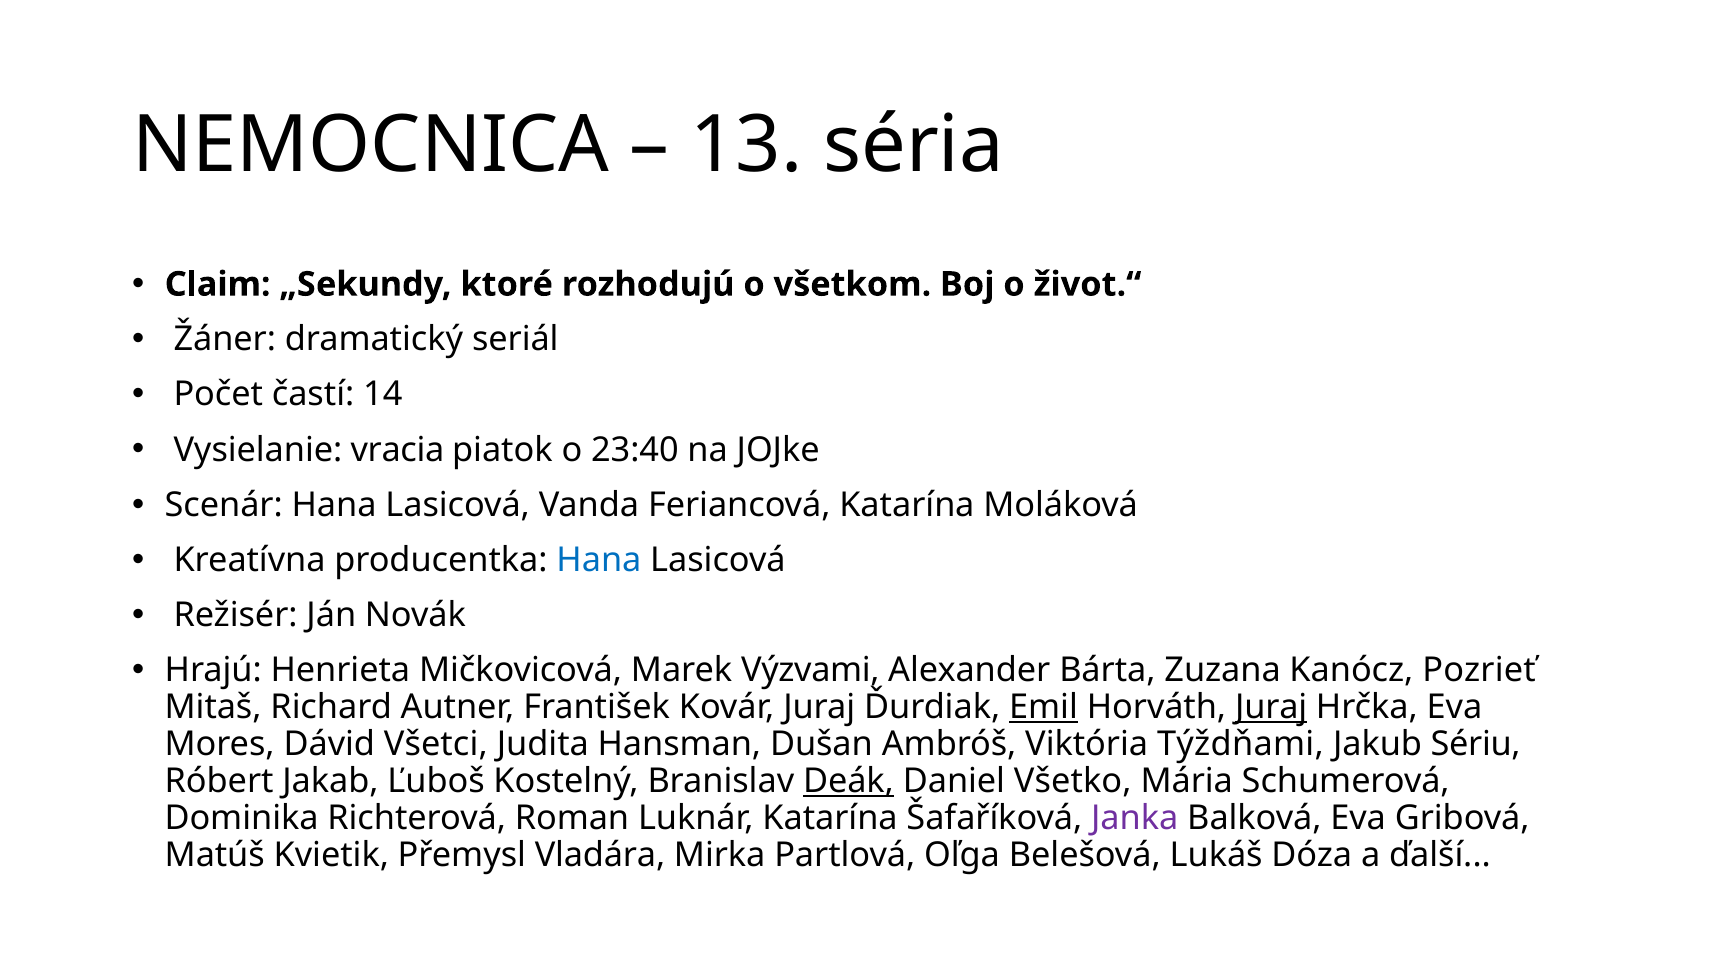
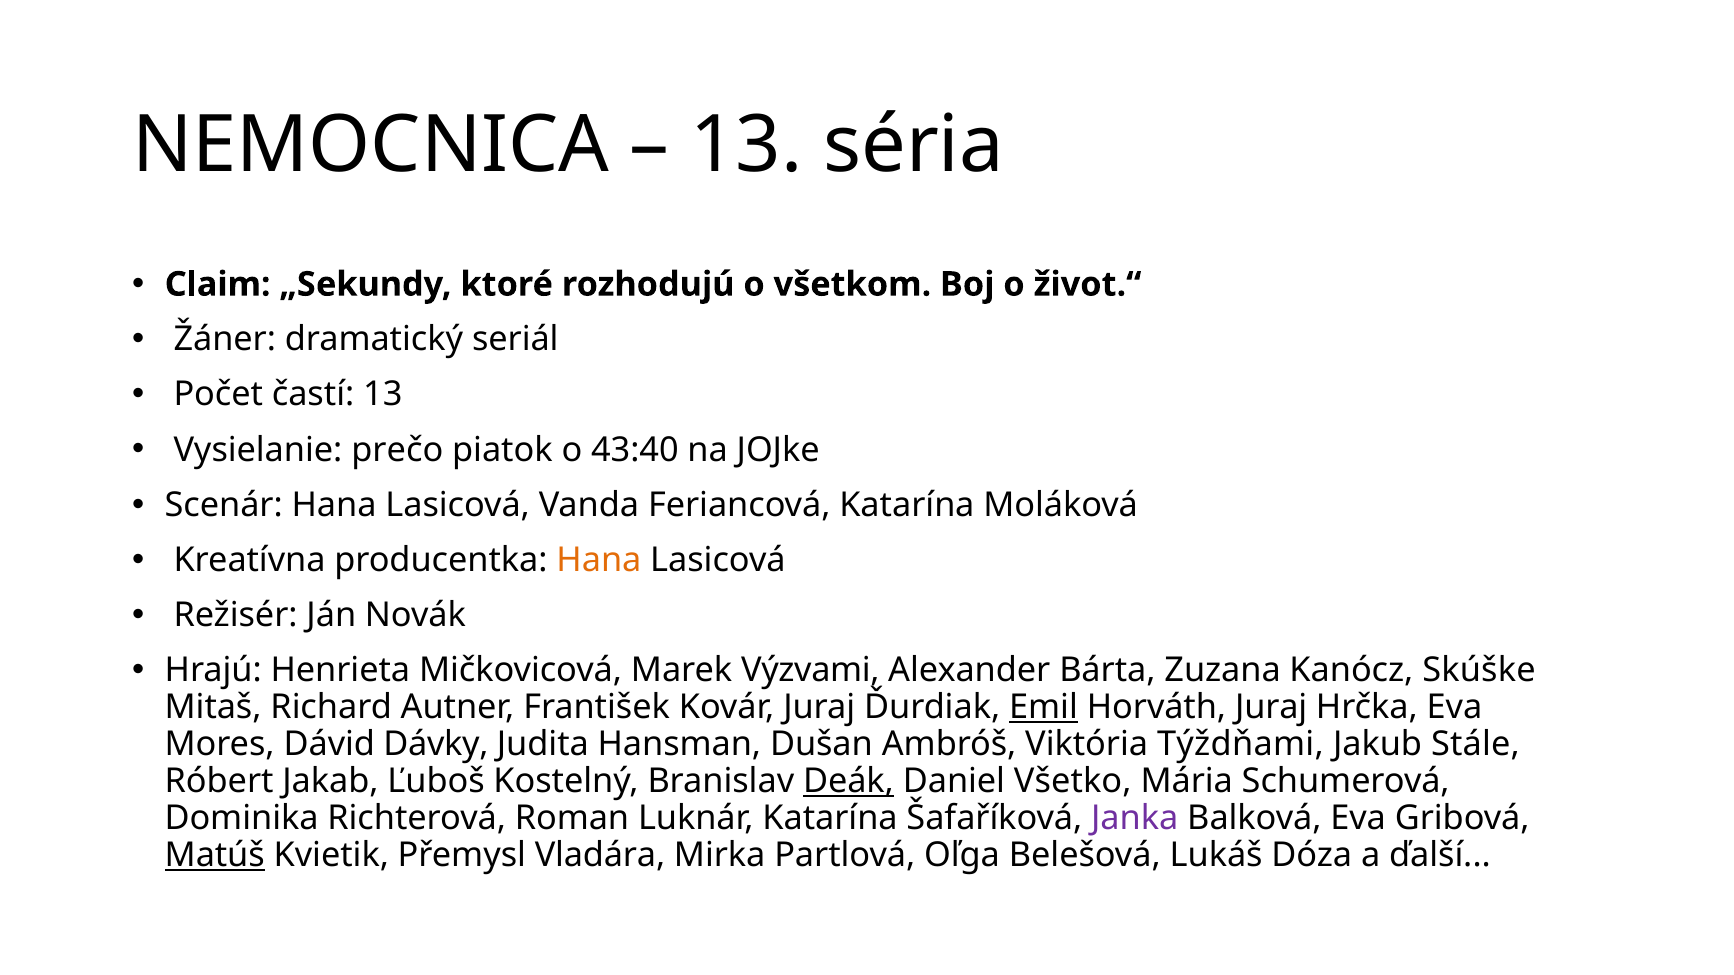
častí 14: 14 -> 13
vracia: vracia -> prečo
23:40: 23:40 -> 43:40
Hana at (599, 560) colour: blue -> orange
Pozrieť: Pozrieť -> Skúške
Juraj at (1271, 708) underline: present -> none
Všetci: Všetci -> Dávky
Sériu: Sériu -> Stále
Matúš underline: none -> present
